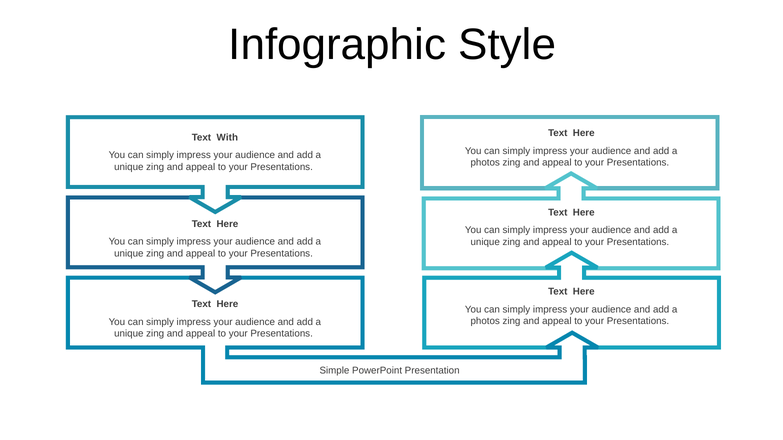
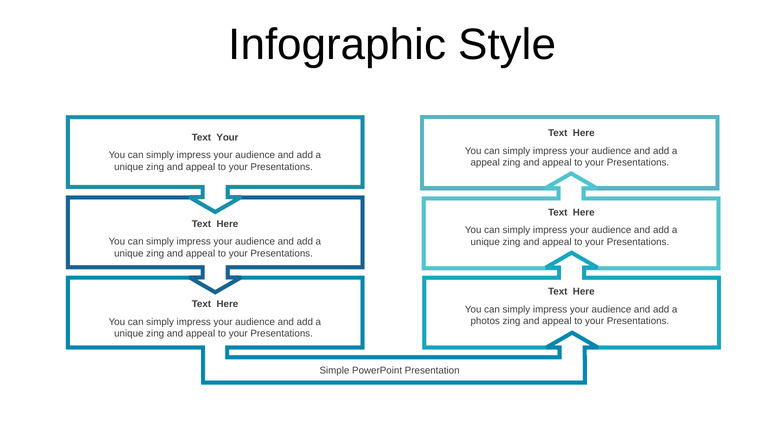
Text With: With -> Your
photos at (485, 163): photos -> appeal
